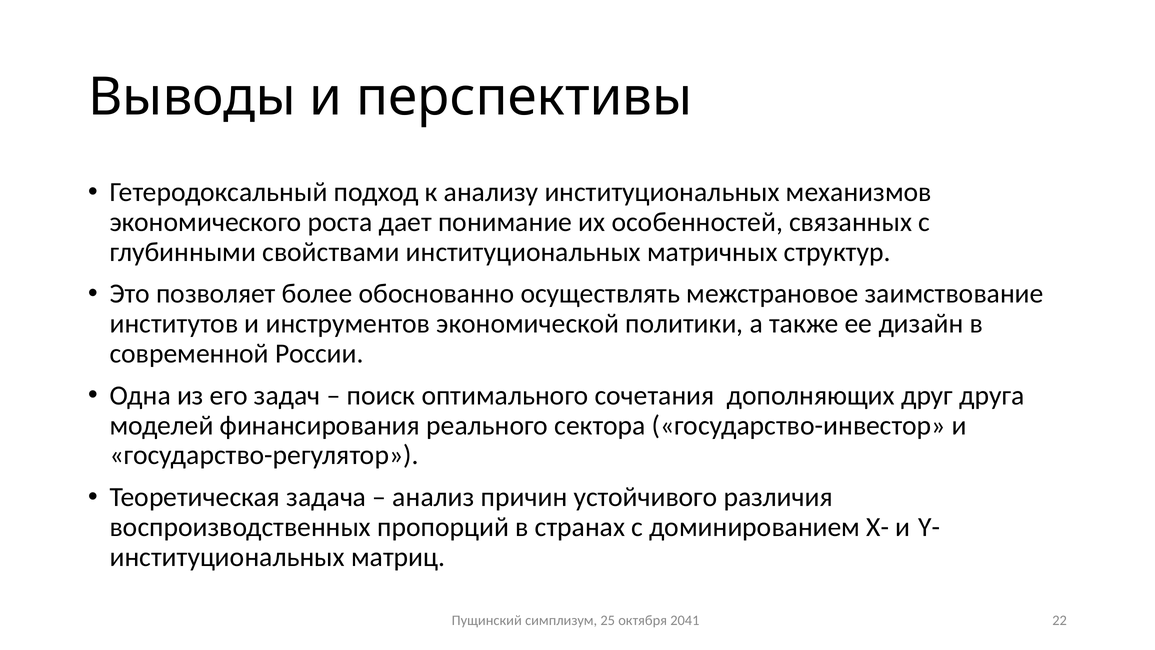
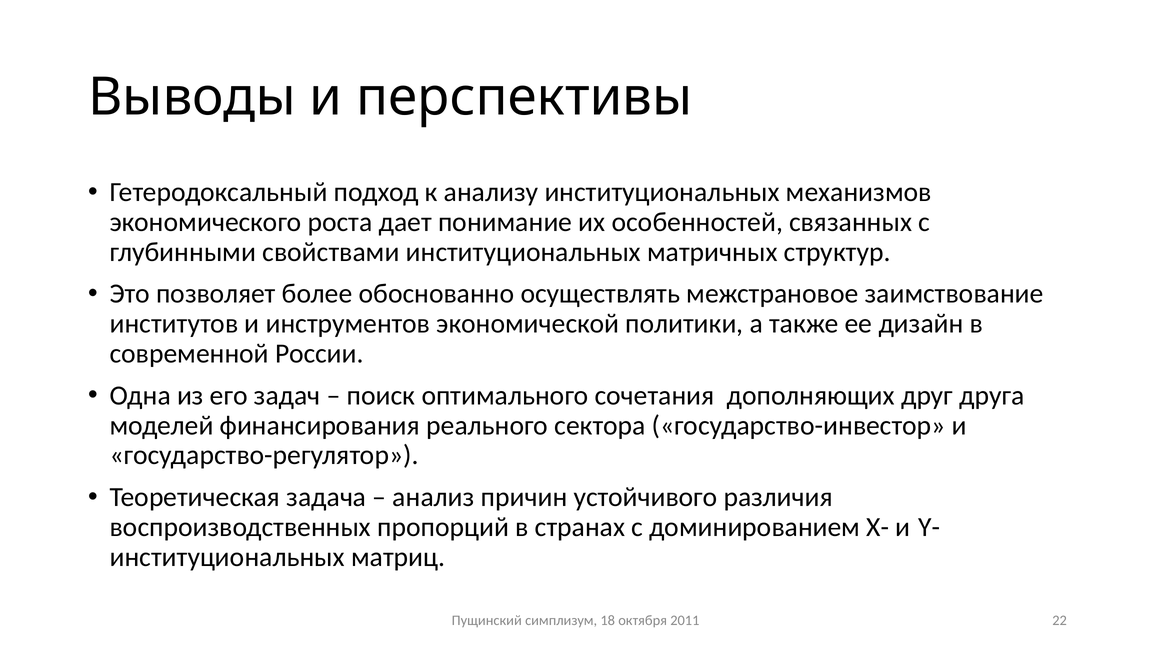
25: 25 -> 18
2041: 2041 -> 2011
